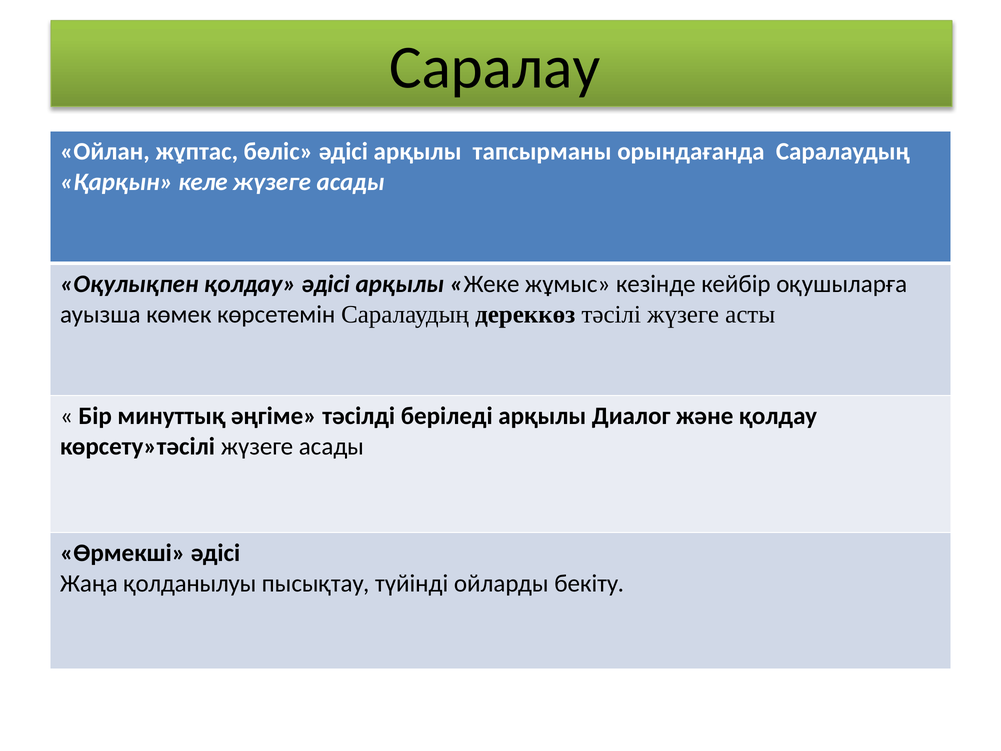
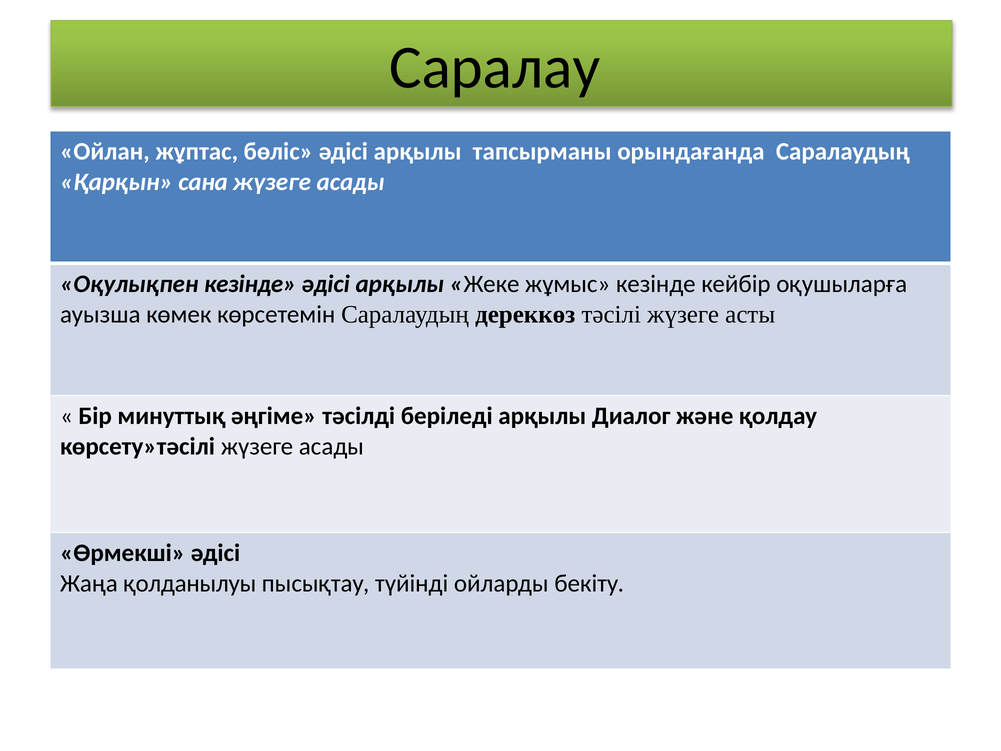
келе: келе -> сана
Оқулықпен қолдау: қолдау -> кезінде
